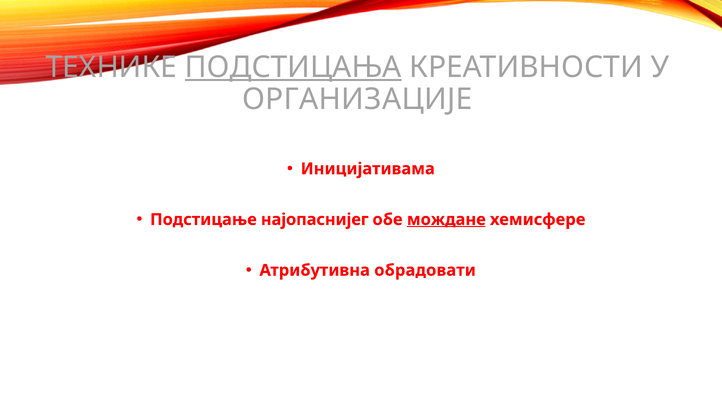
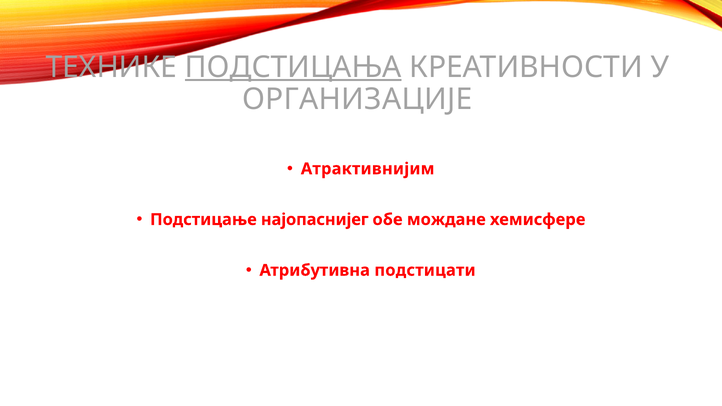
Иницијативама: Иницијативама -> Атрактивнијим
мождане underline: present -> none
обрадовати: обрадовати -> подстицати
